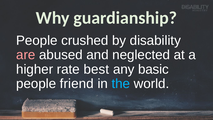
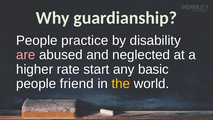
crushed: crushed -> practice
best: best -> start
the colour: light blue -> yellow
